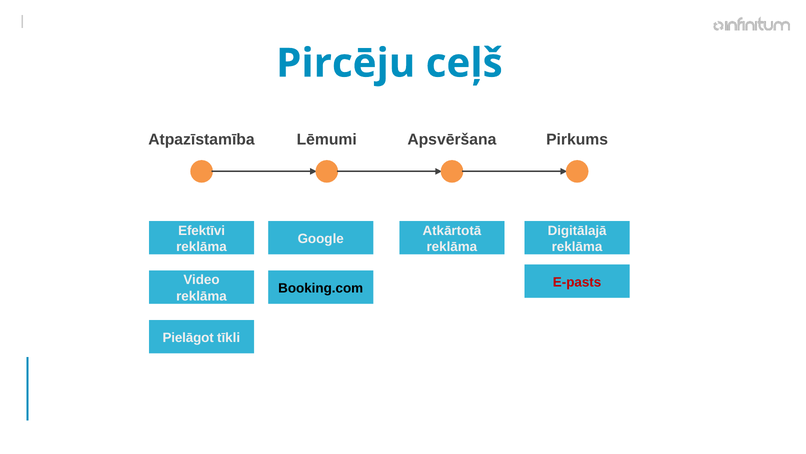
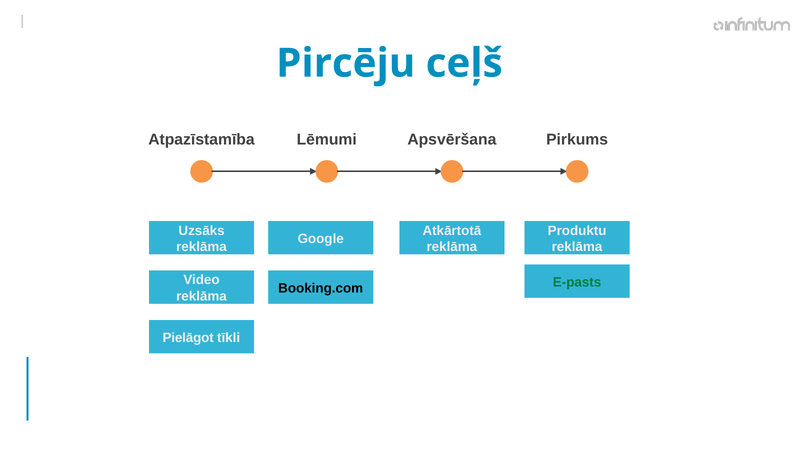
Efektīvi: Efektīvi -> Uzsāks
Digitālajā: Digitālajā -> Produktu
E-pasts colour: red -> green
